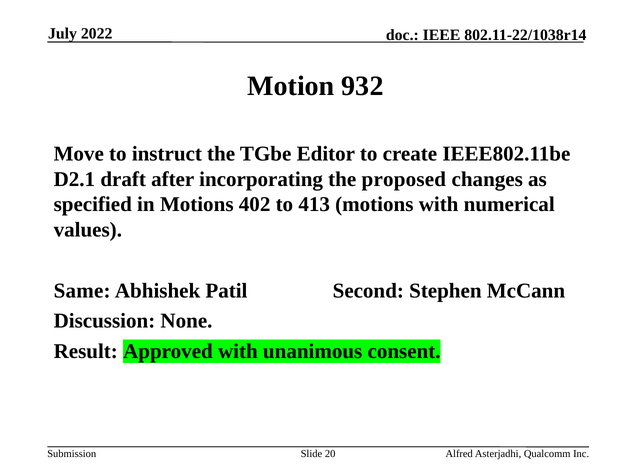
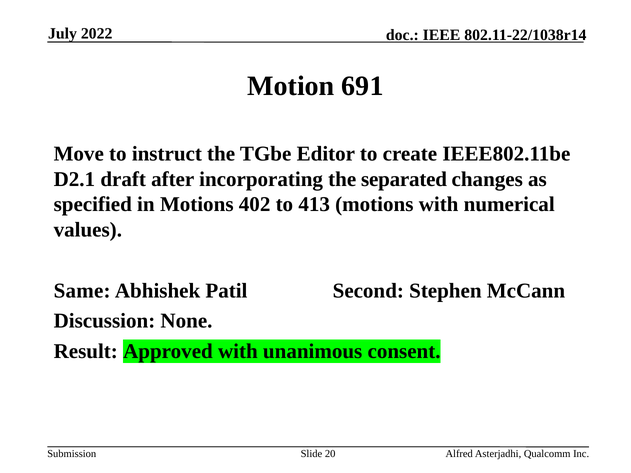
932: 932 -> 691
proposed: proposed -> separated
